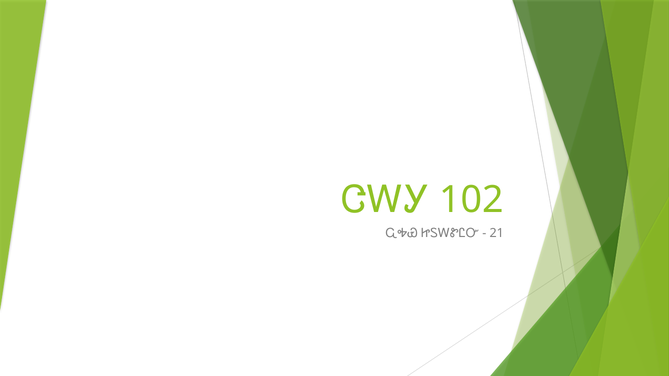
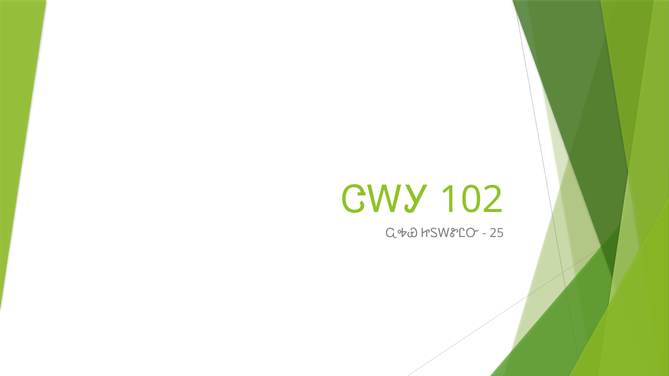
21: 21 -> 25
